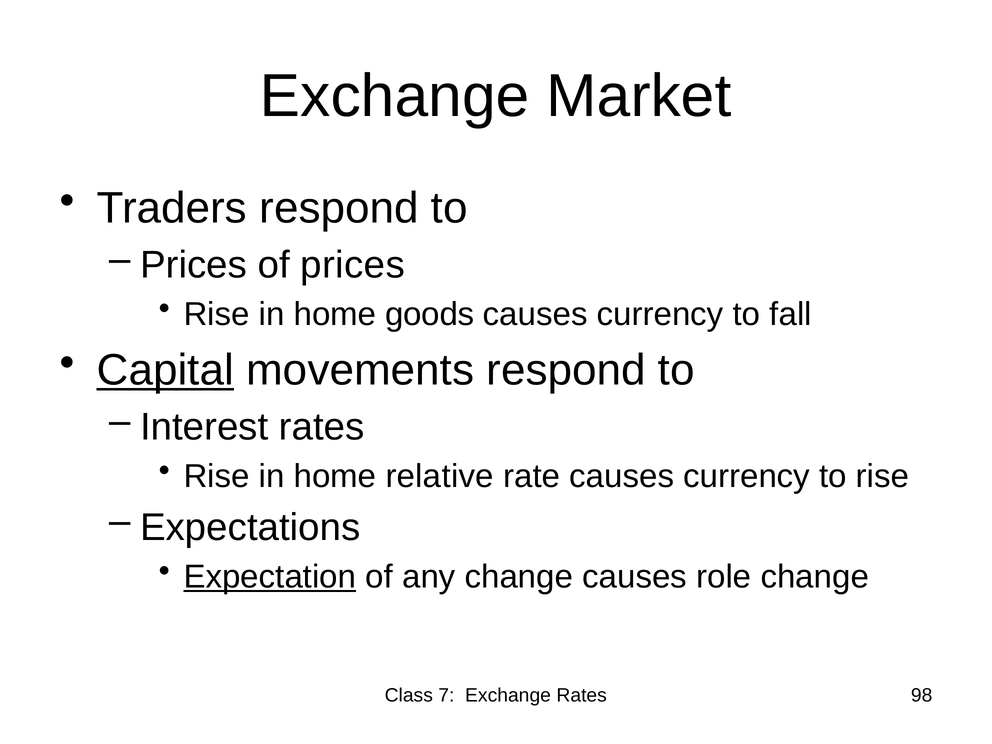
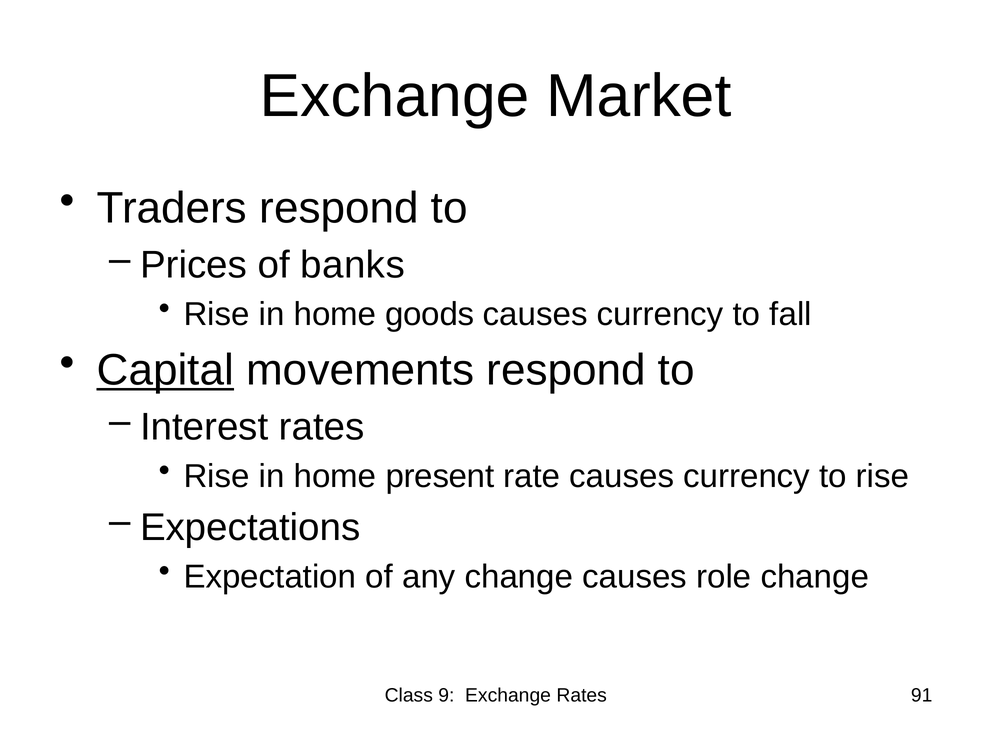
of prices: prices -> banks
relative: relative -> present
Expectation underline: present -> none
7: 7 -> 9
98: 98 -> 91
